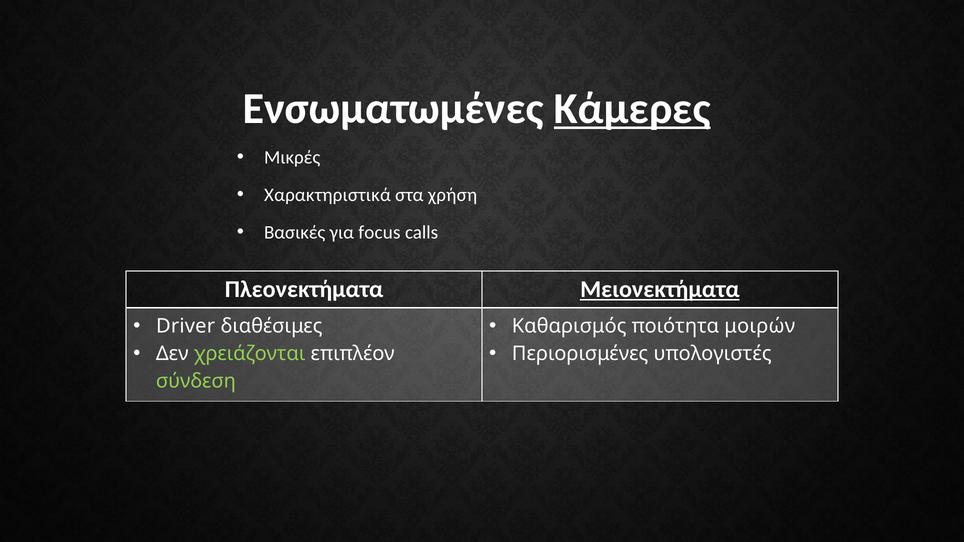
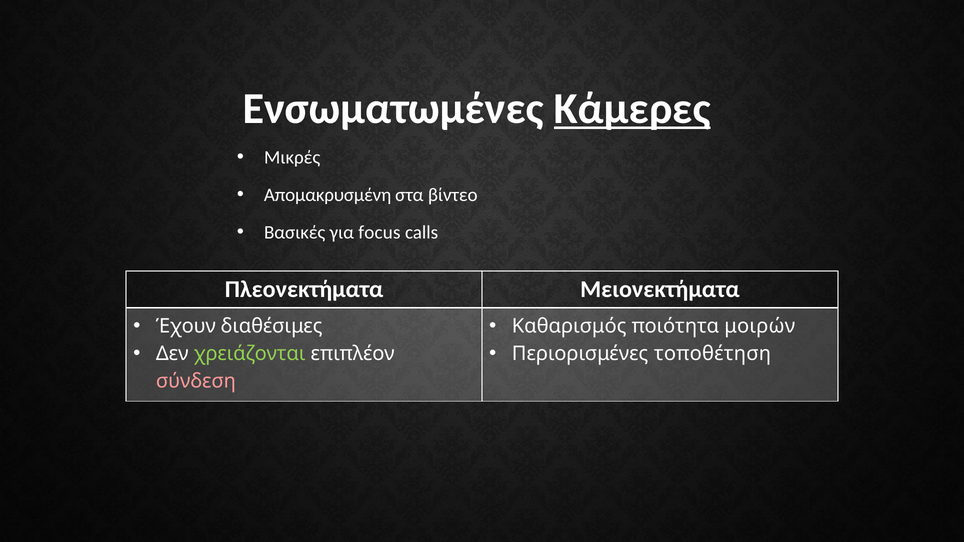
Χαρακτηριστικά: Χαρακτηριστικά -> Απομακρυσμένη
χρήση: χρήση -> βίντεο
Μειονεκτήματα underline: present -> none
Driver: Driver -> Έχουν
υπολογιστές: υπολογιστές -> τοποθέτηση
σύνδεση colour: light green -> pink
